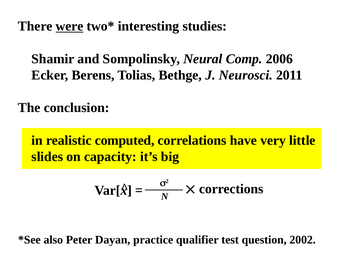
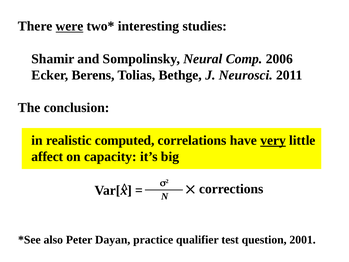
very underline: none -> present
slides: slides -> affect
2002: 2002 -> 2001
